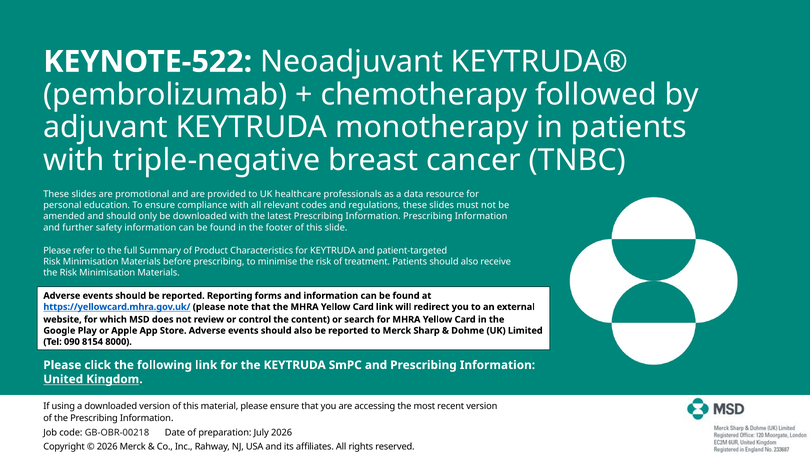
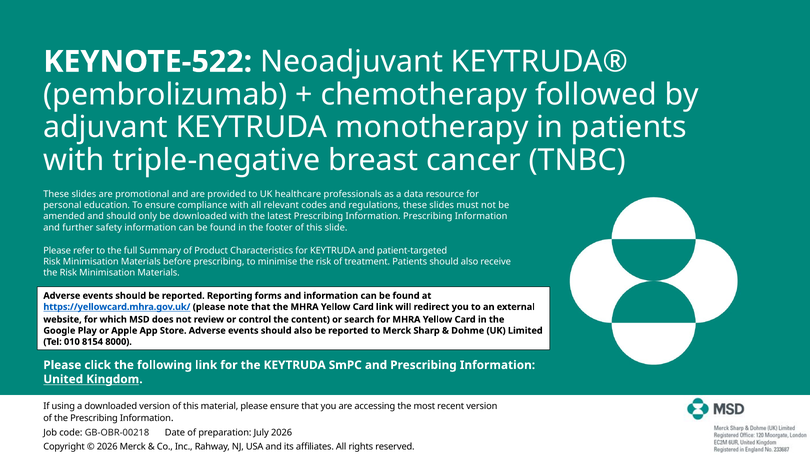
090: 090 -> 010
